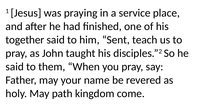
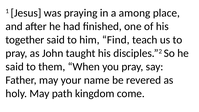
service: service -> among
Sent: Sent -> Find
